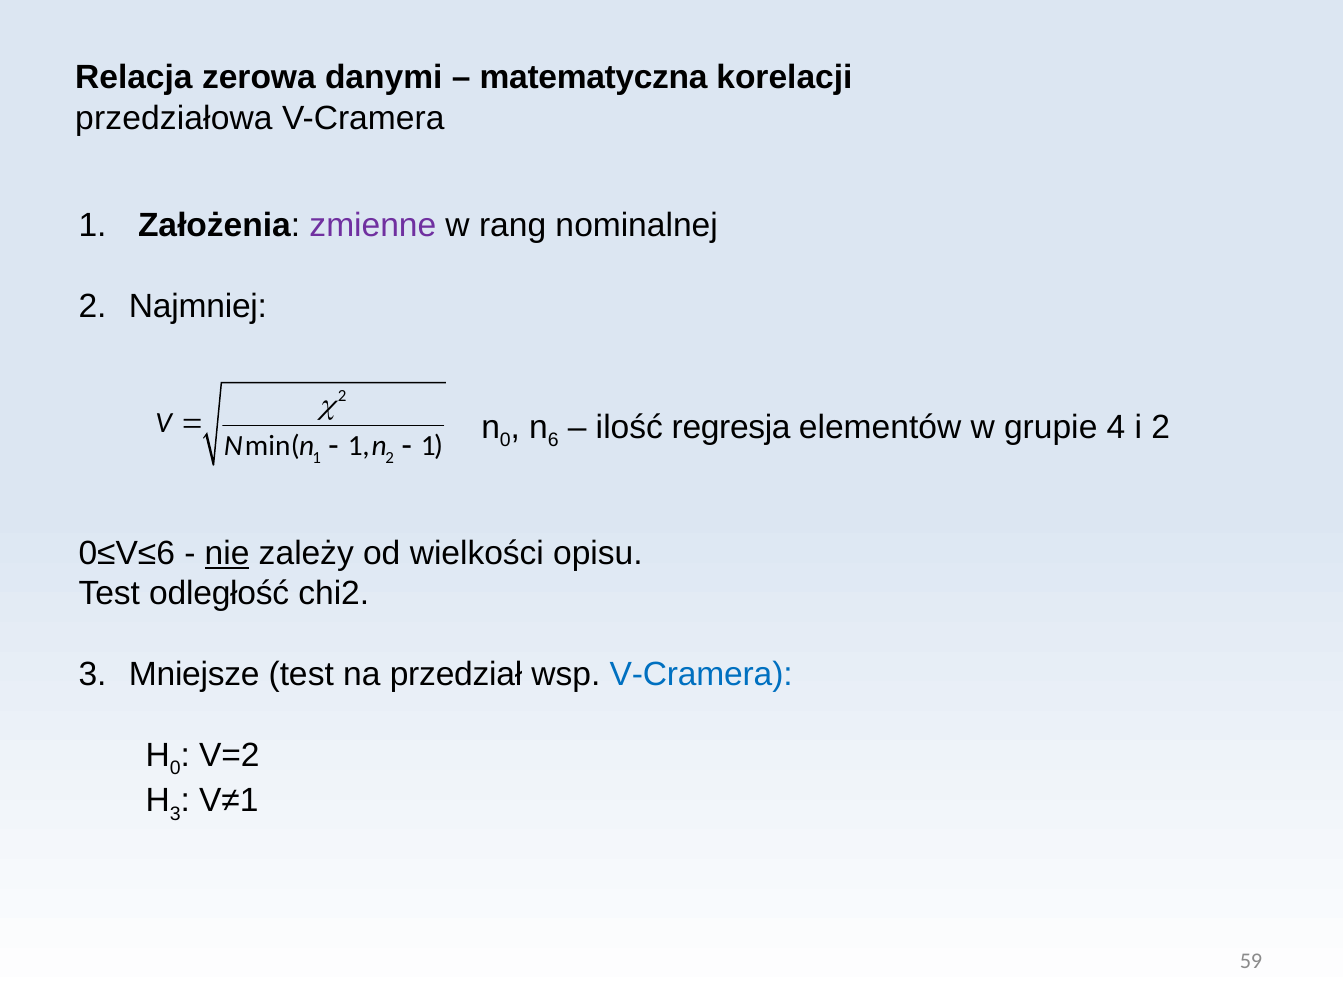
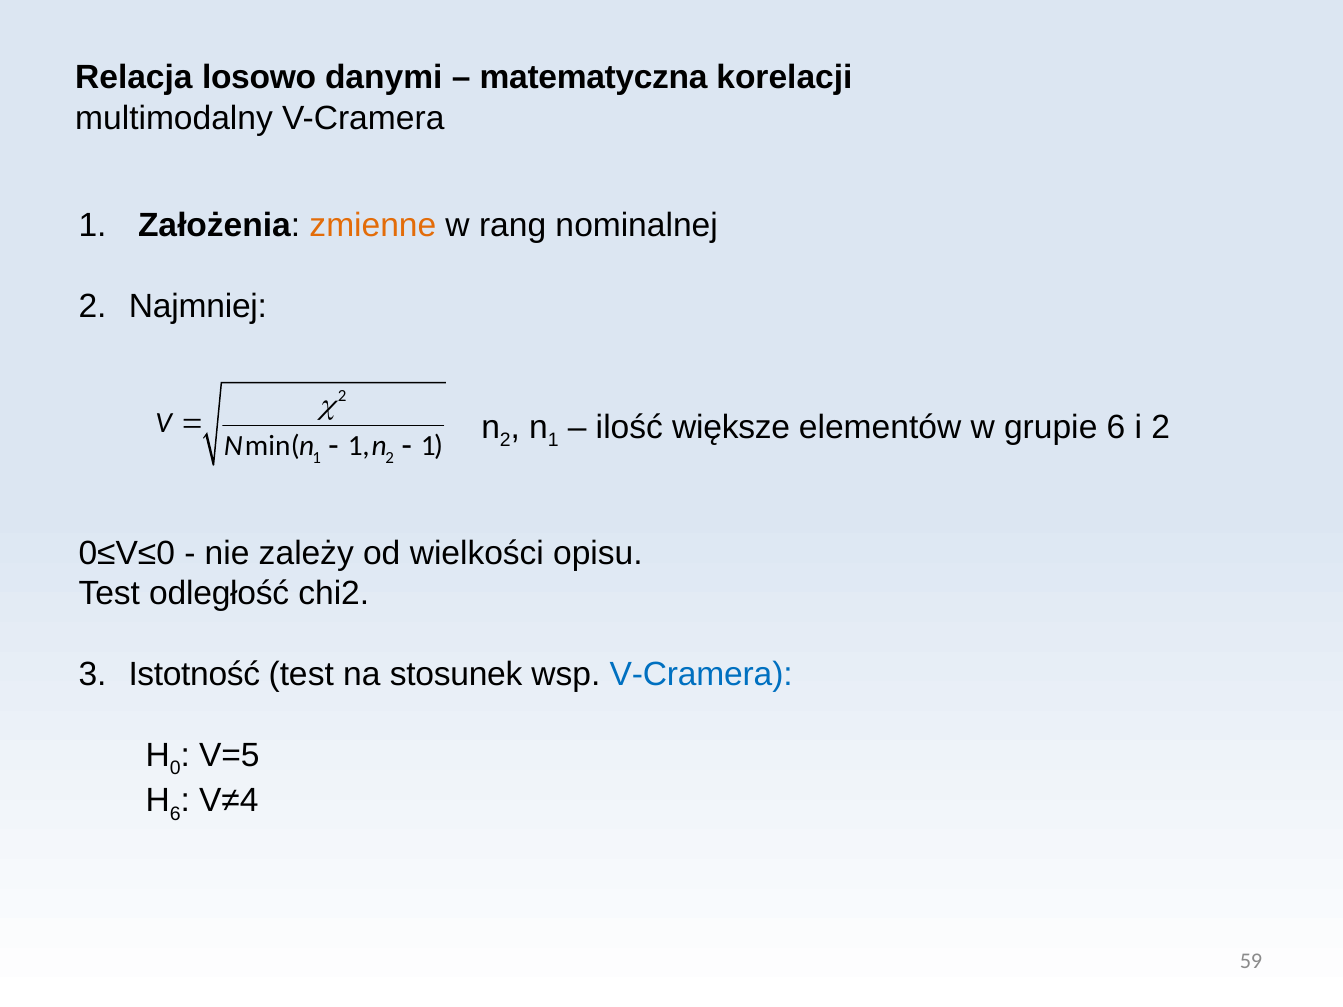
zerowa: zerowa -> losowo
przedziałowa: przedziałowa -> multimodalny
zmienne colour: purple -> orange
0 at (505, 440): 0 -> 2
6 at (553, 440): 6 -> 1
regresja: regresja -> większe
grupie 4: 4 -> 6
0≤V≤6: 0≤V≤6 -> 0≤V≤0
nie underline: present -> none
Mniejsze: Mniejsze -> Istotność
przedział: przedział -> stosunek
V=2: V=2 -> V=5
3 at (175, 814): 3 -> 6
V≠1: V≠1 -> V≠4
